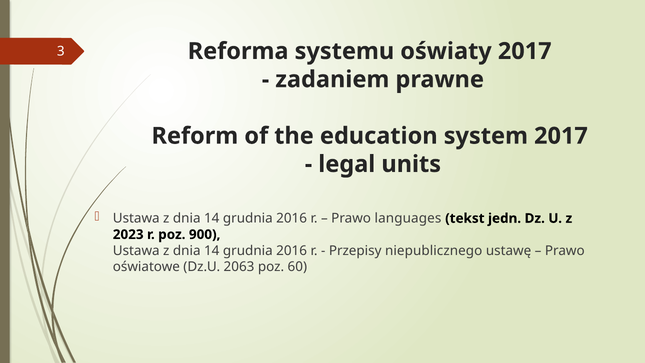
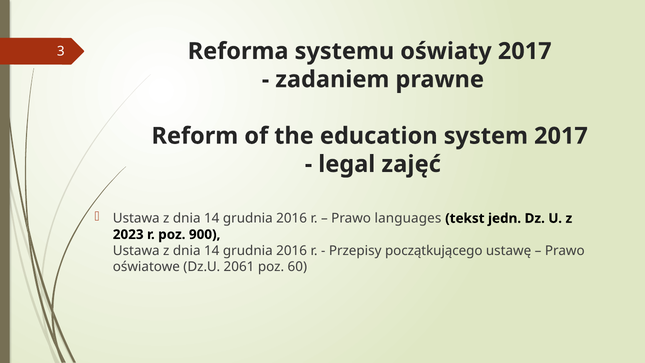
units: units -> zajęć
niepublicznego: niepublicznego -> początkującego
2063: 2063 -> 2061
